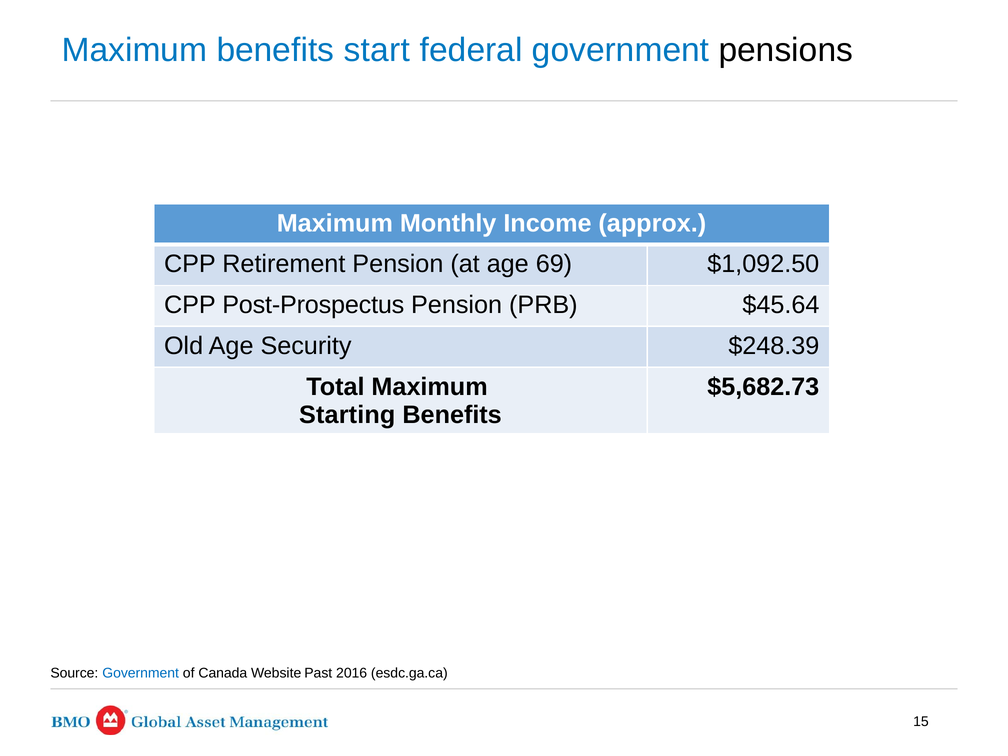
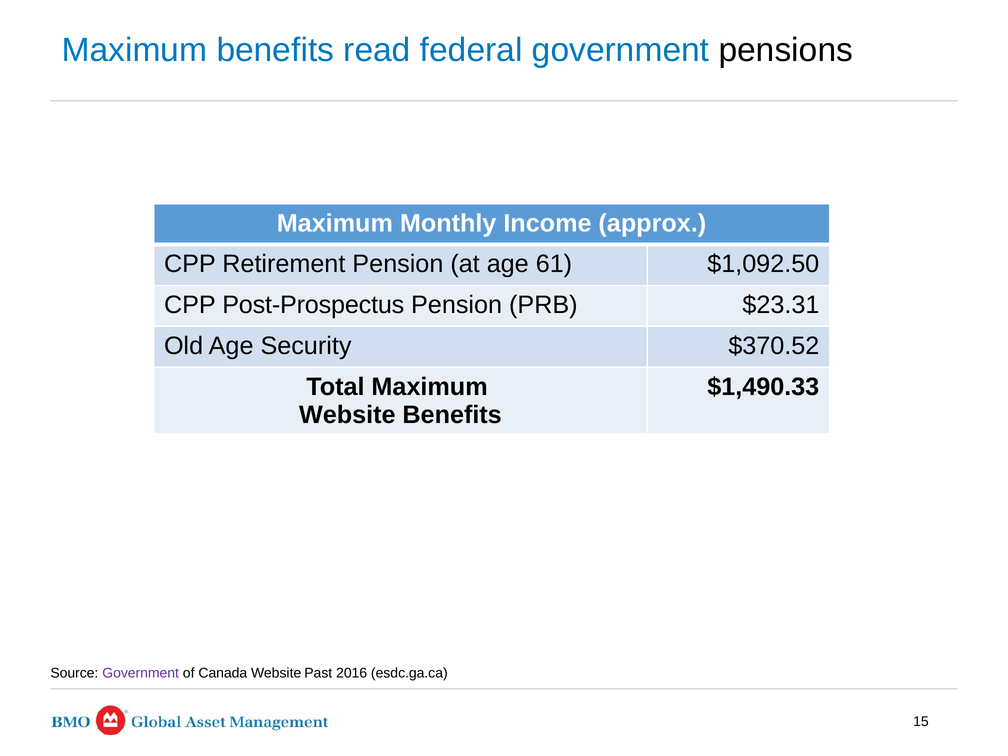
start: start -> read
69: 69 -> 61
$45.64: $45.64 -> $23.31
$248.39: $248.39 -> $370.52
$5,682.73: $5,682.73 -> $1,490.33
Starting at (347, 415): Starting -> Website
Government at (141, 673) colour: blue -> purple
